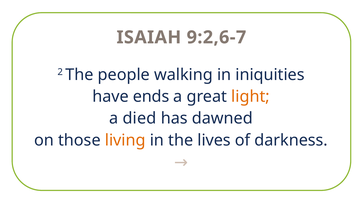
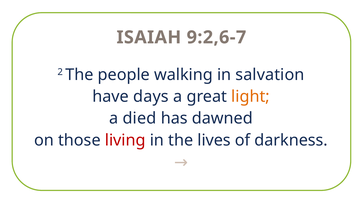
iniquities: iniquities -> salvation
ends: ends -> days
living colour: orange -> red
